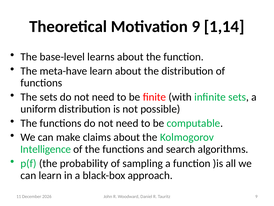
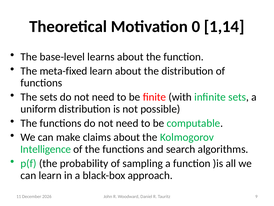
Motivation 9: 9 -> 0
meta-have: meta-have -> meta-fixed
